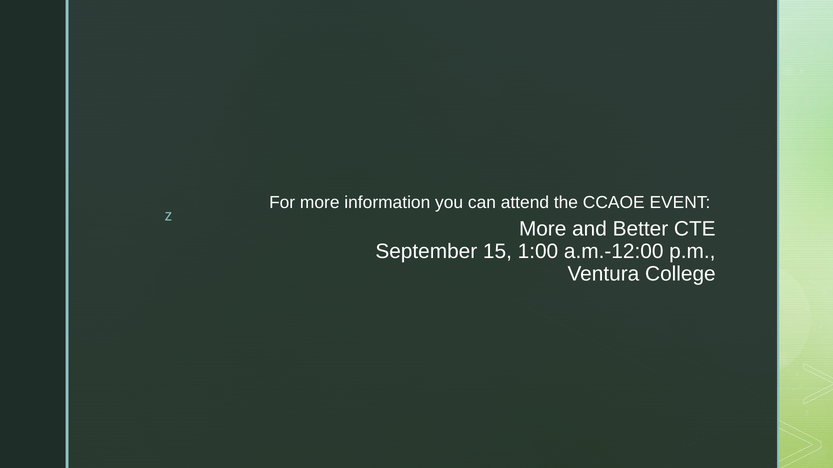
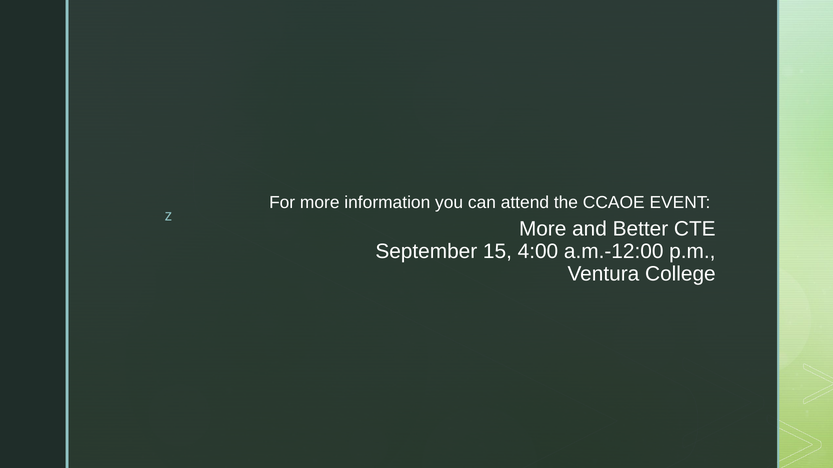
1:00: 1:00 -> 4:00
